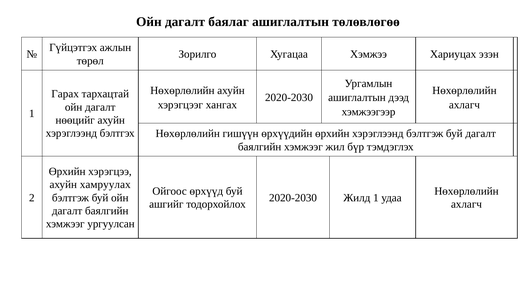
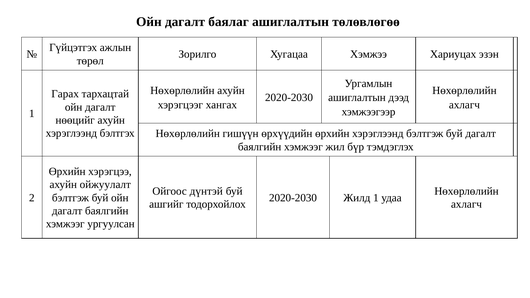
хамруулах: хамруулах -> ойжуулалт
өрхүүд: өрхүүд -> дүнтэй
